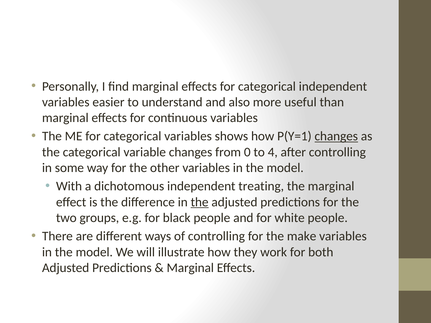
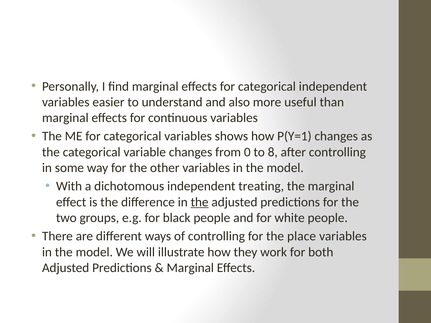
changes at (336, 136) underline: present -> none
4: 4 -> 8
make: make -> place
